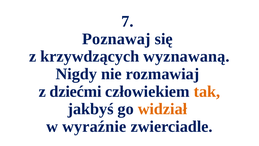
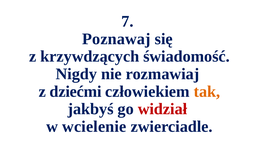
wyznawaną: wyznawaną -> świadomość
widział colour: orange -> red
wyraźnie: wyraźnie -> wcielenie
